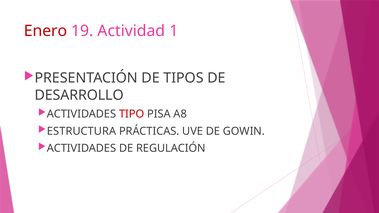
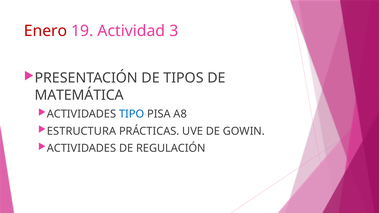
1: 1 -> 3
DESARROLLO: DESARROLLO -> MATEMÁTICA
TIPO colour: red -> blue
